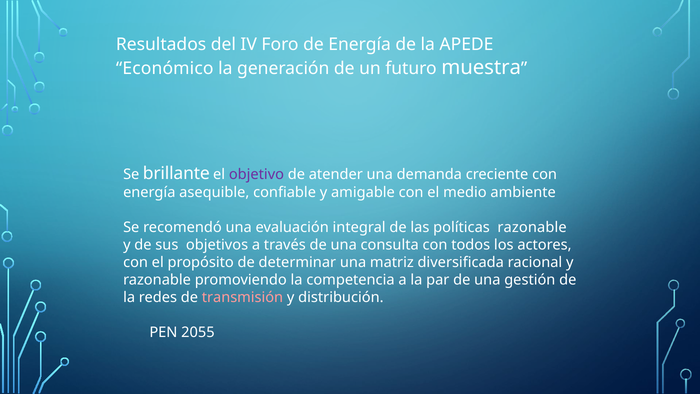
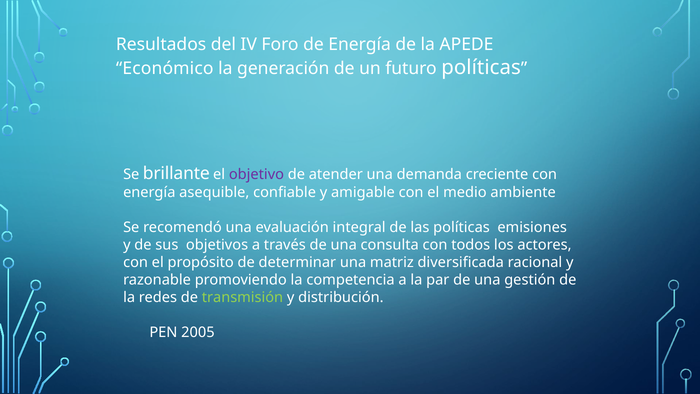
futuro muestra: muestra -> políticas
políticas razonable: razonable -> emisiones
transmisión colour: pink -> light green
2055: 2055 -> 2005
